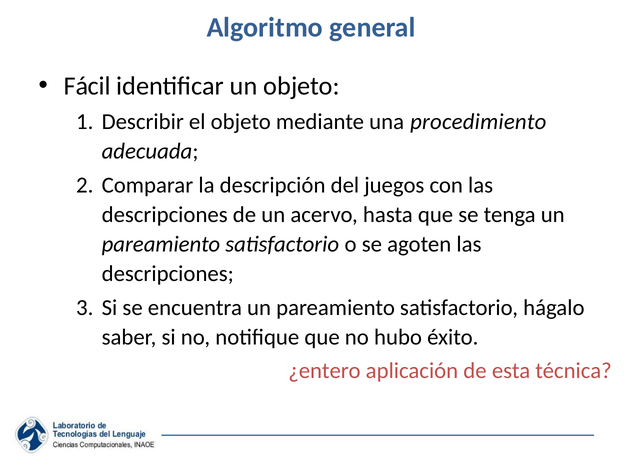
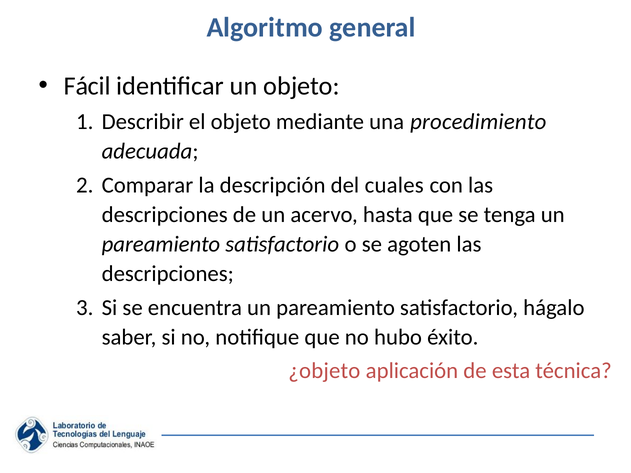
juegos: juegos -> cuales
¿entero: ¿entero -> ¿objeto
